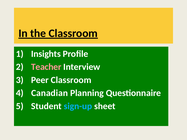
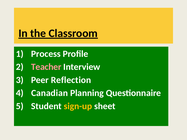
Insights: Insights -> Process
Peer Classroom: Classroom -> Reflection
sign-up colour: light blue -> yellow
